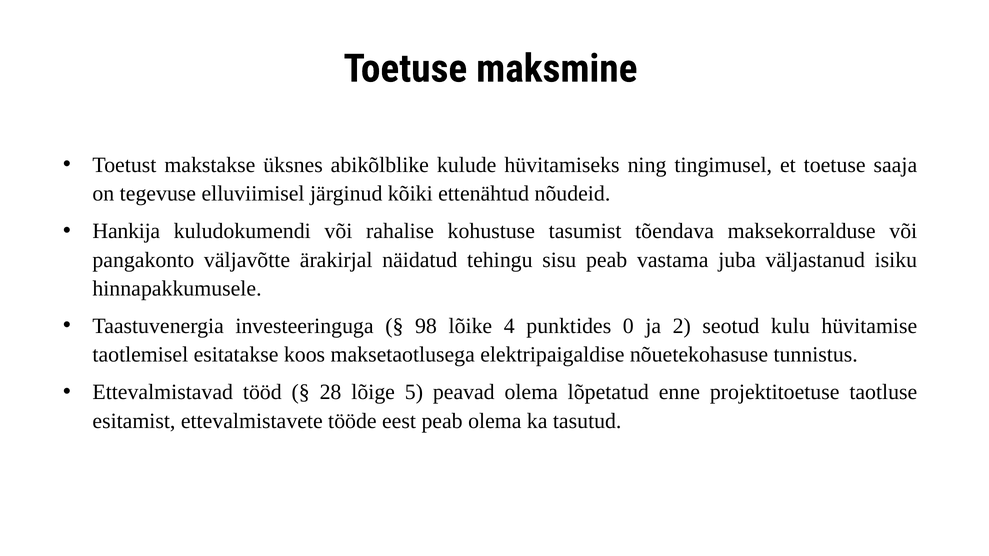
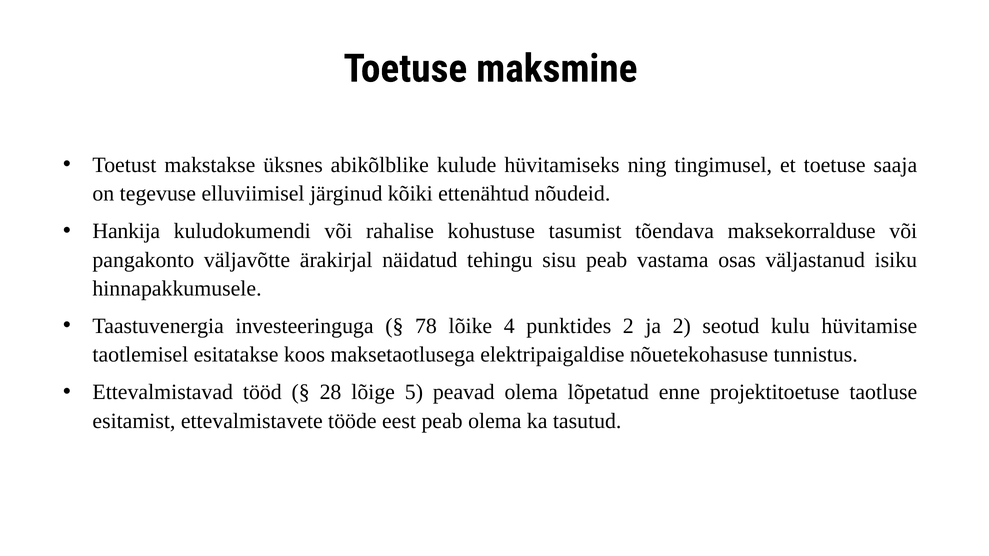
juba: juba -> osas
98: 98 -> 78
punktides 0: 0 -> 2
